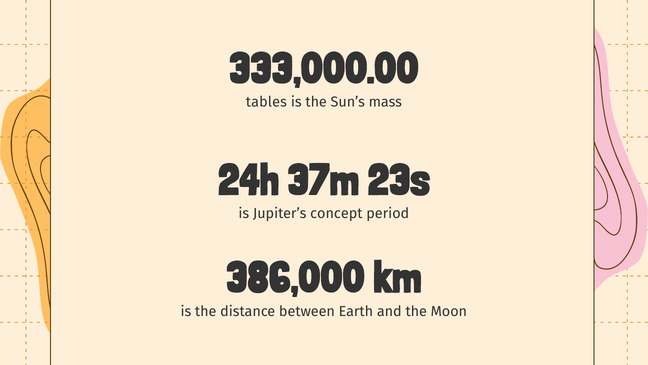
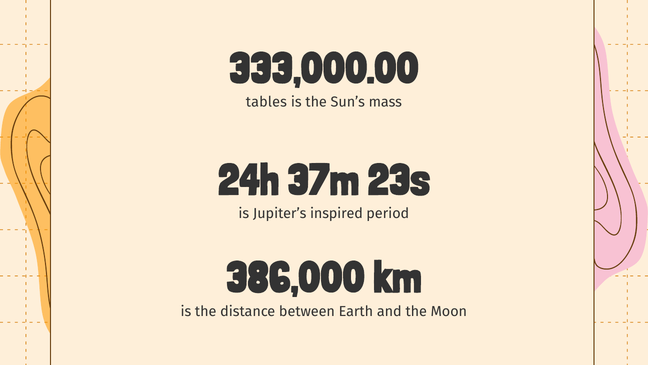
concept: concept -> inspired
